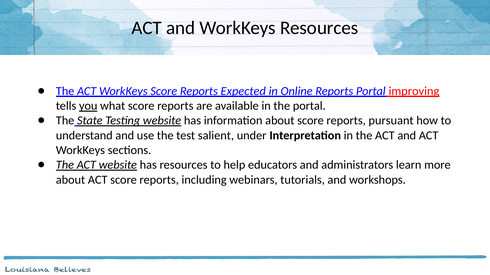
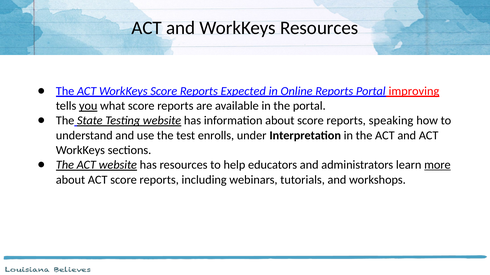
pursuant: pursuant -> speaking
salient: salient -> enrolls
more underline: none -> present
